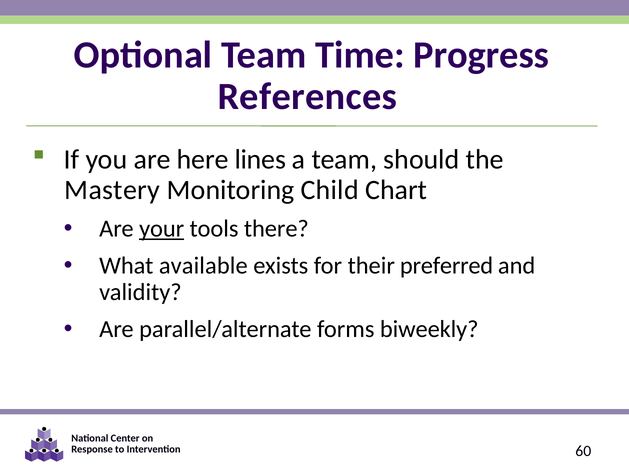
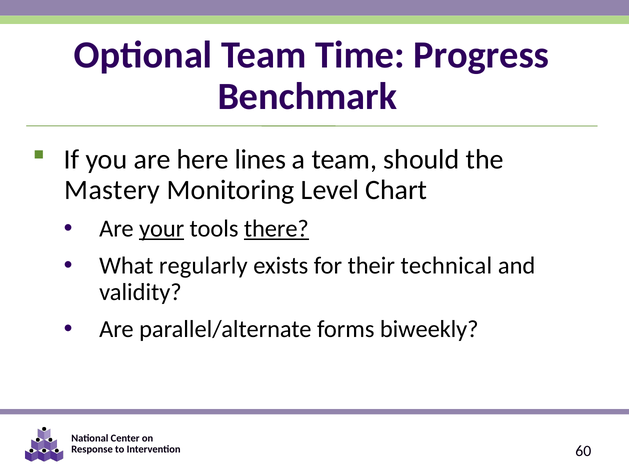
References: References -> Benchmark
Child: Child -> Level
there underline: none -> present
available: available -> regularly
preferred: preferred -> technical
